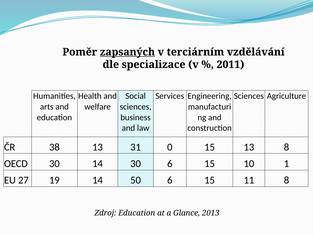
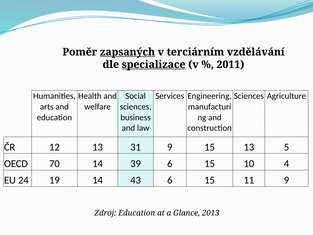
specializace underline: none -> present
38: 38 -> 12
31 0: 0 -> 9
13 8: 8 -> 5
OECD 30: 30 -> 70
14 30: 30 -> 39
1: 1 -> 4
27: 27 -> 24
50: 50 -> 43
11 8: 8 -> 9
